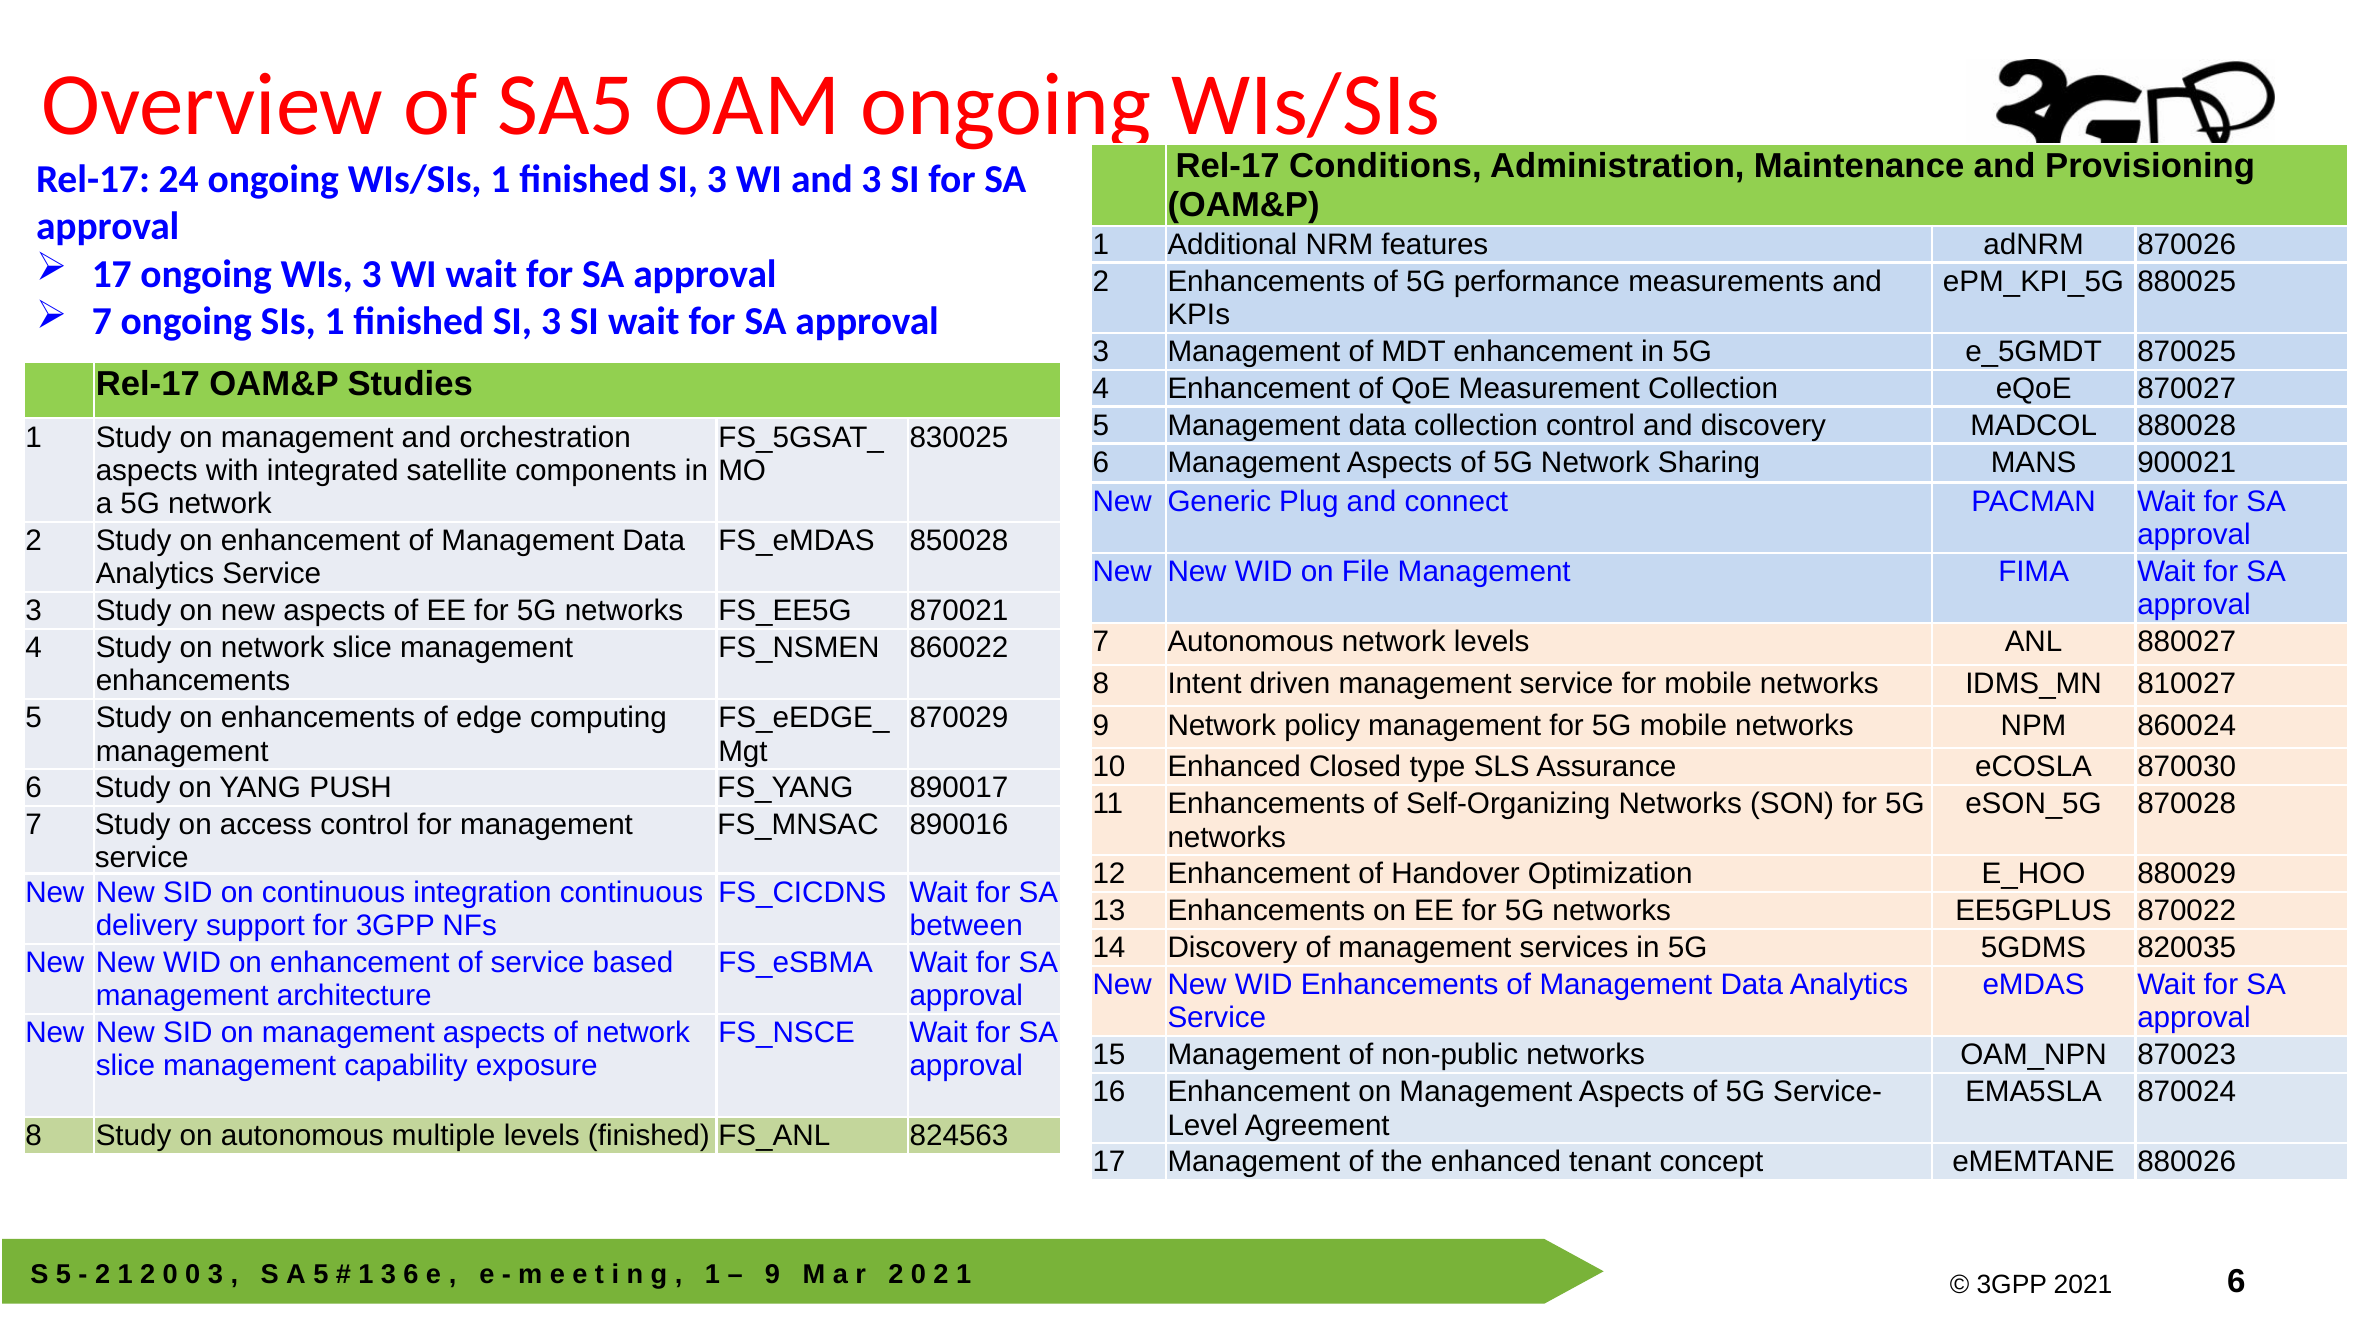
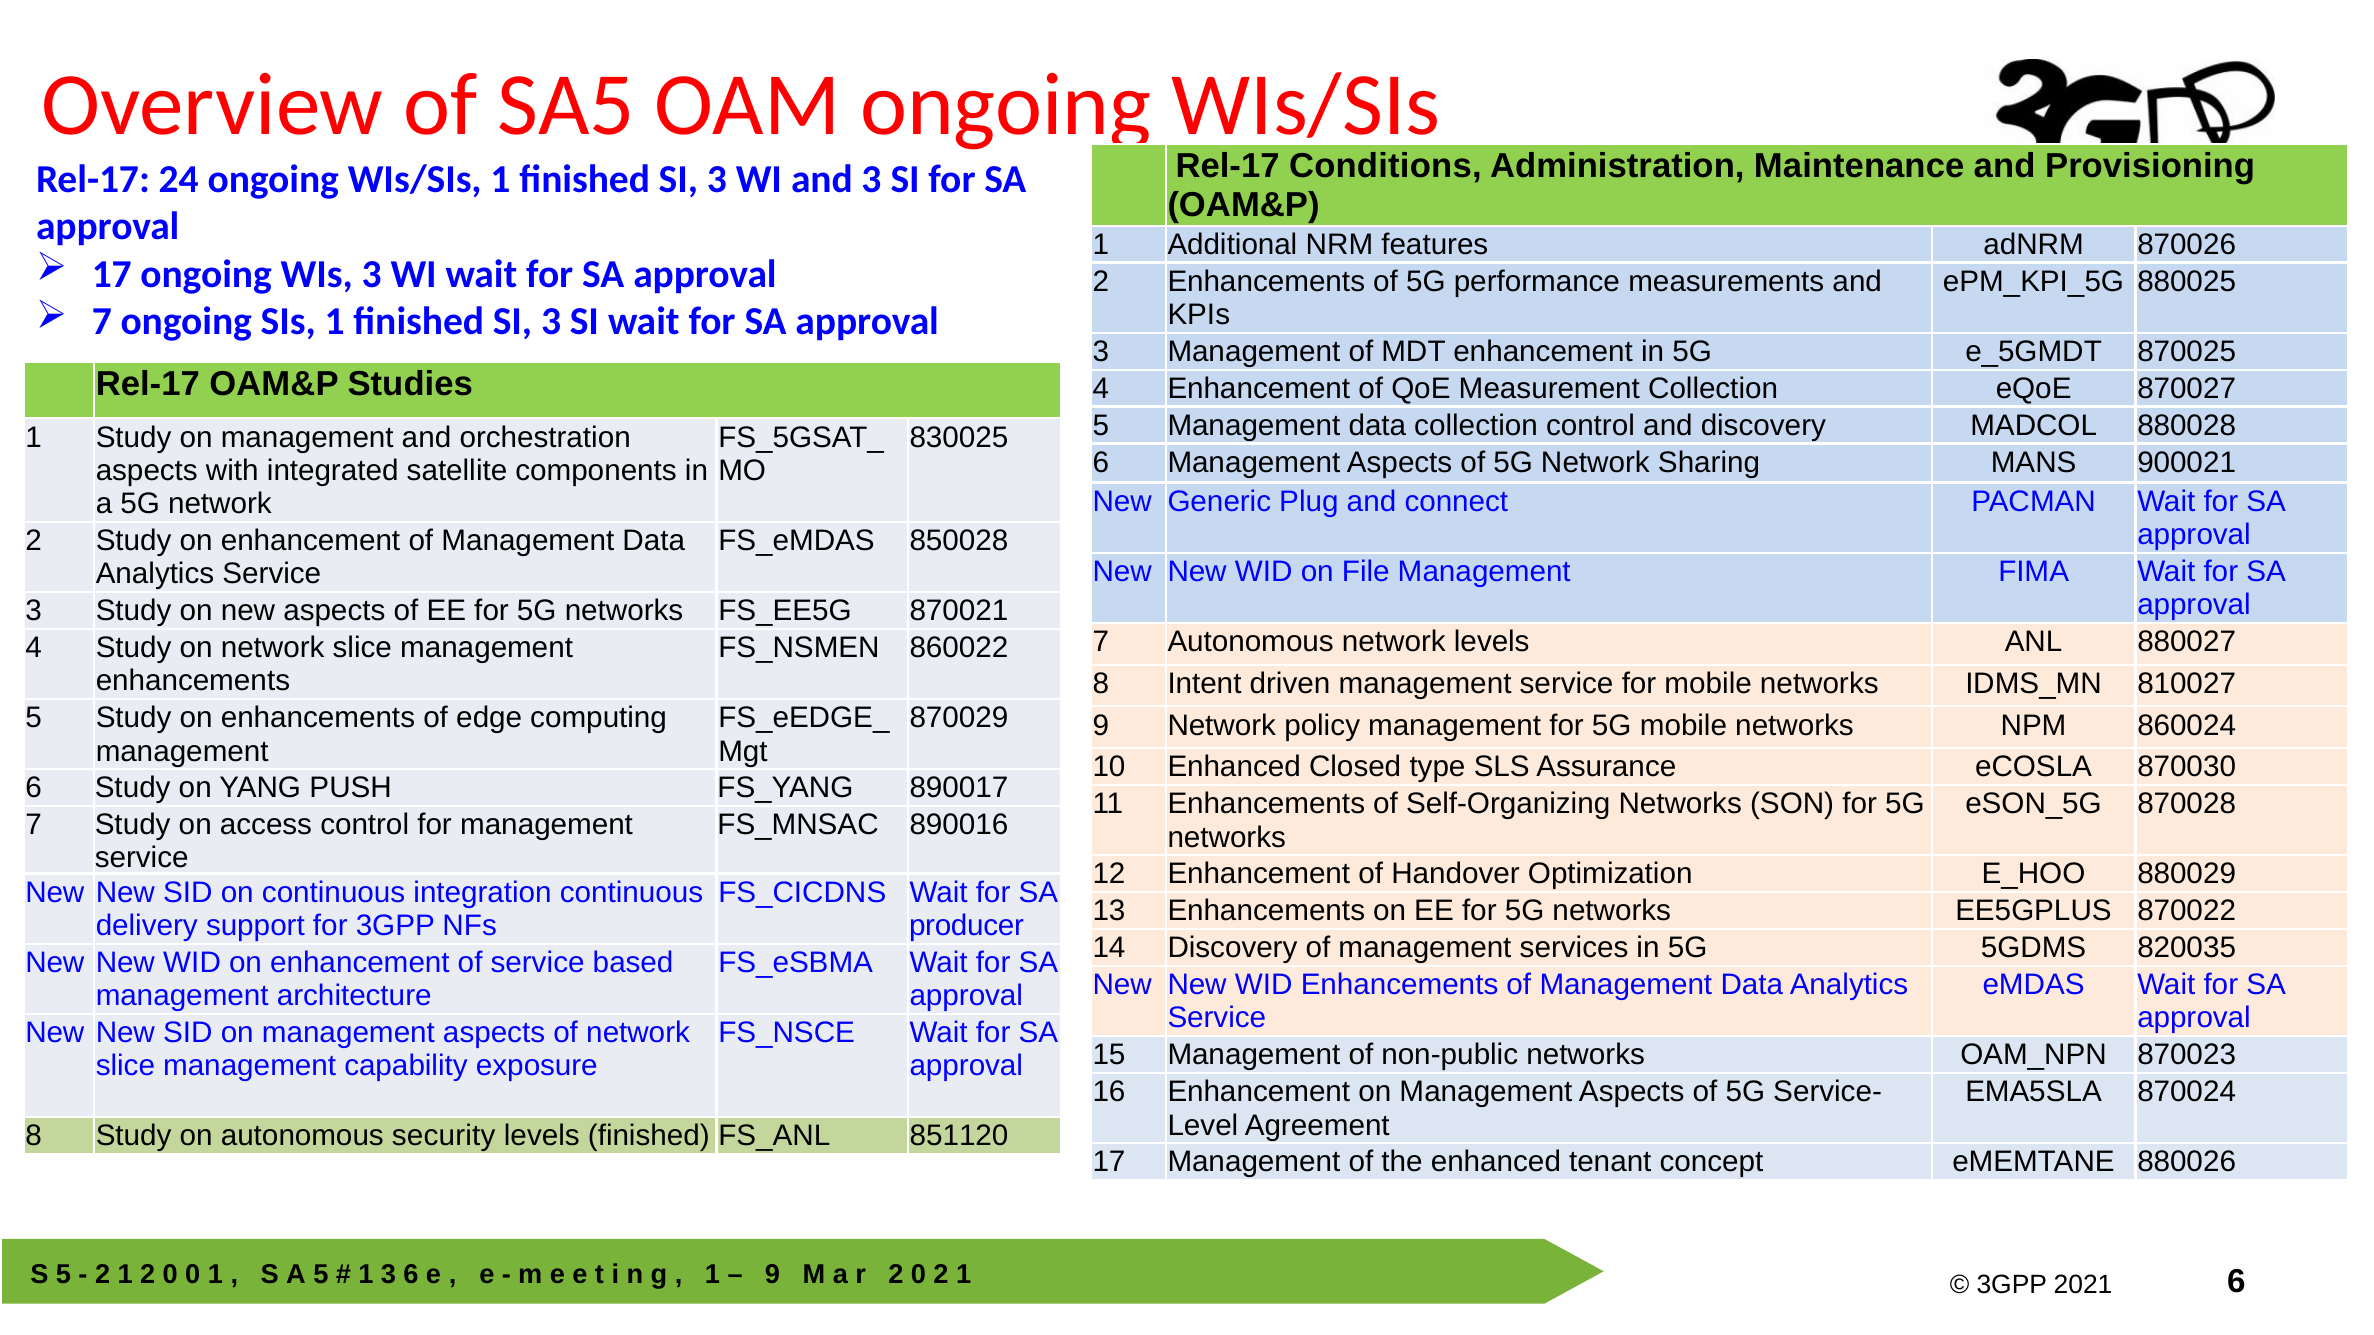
between: between -> producer
multiple: multiple -> security
824563: 824563 -> 851120
3 at (215, 1275): 3 -> 1
